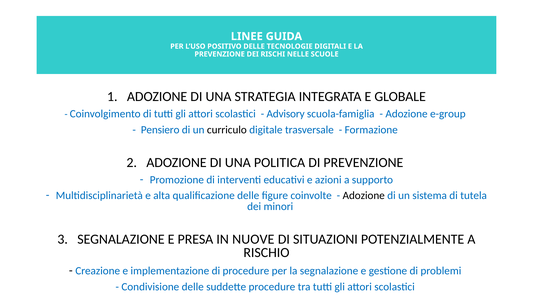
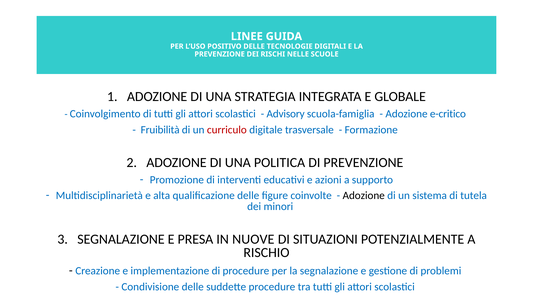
e-group: e-group -> e-critico
Pensiero: Pensiero -> Fruibilità
curriculo colour: black -> red
